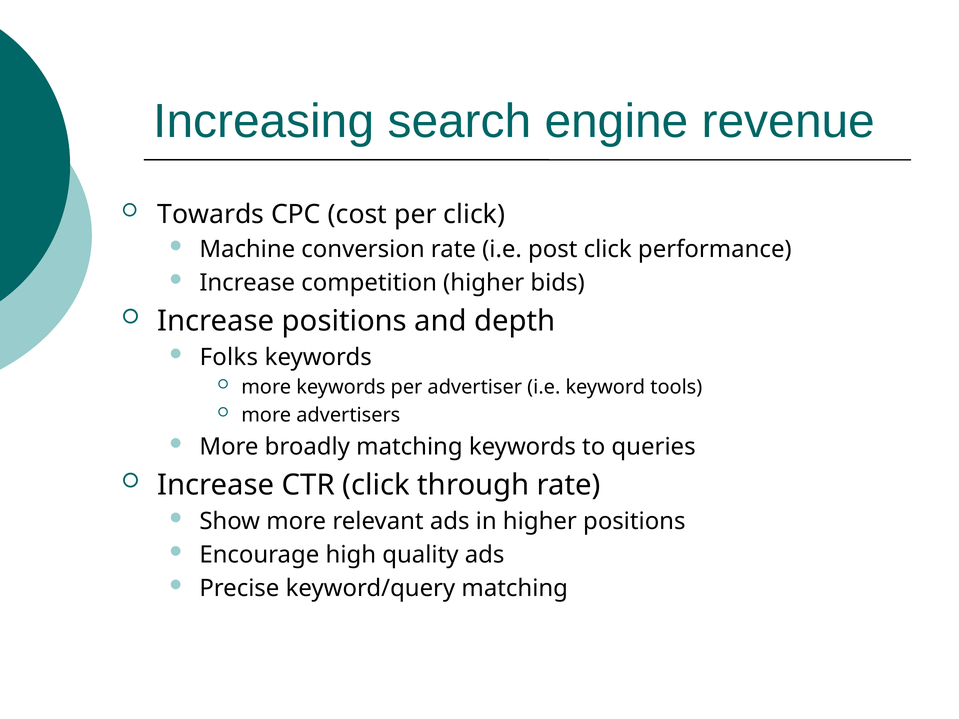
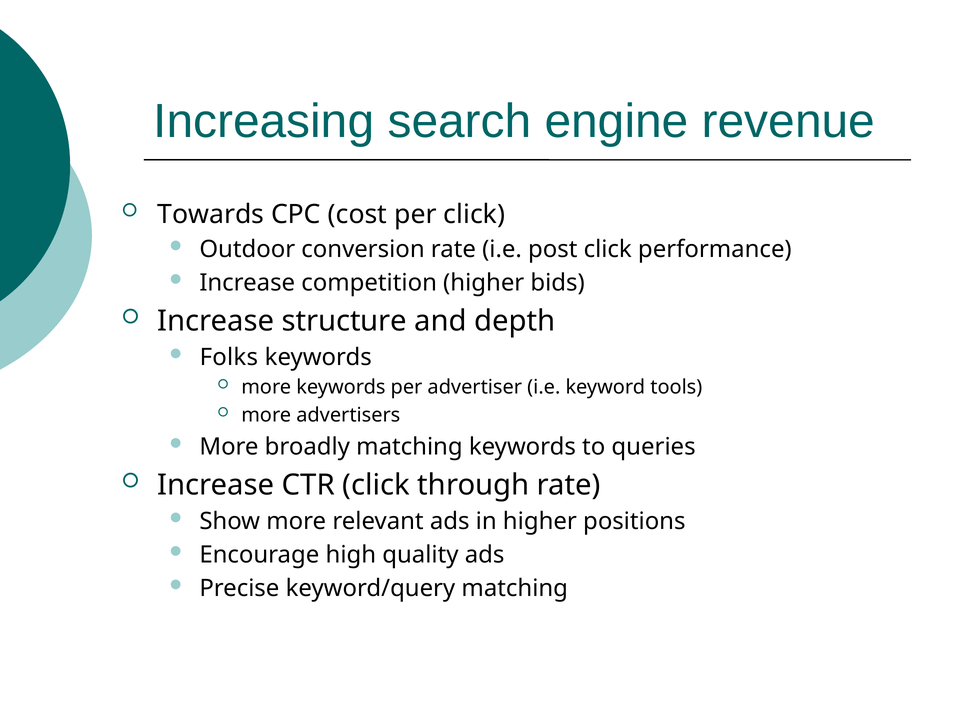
Machine: Machine -> Outdoor
Increase positions: positions -> structure
